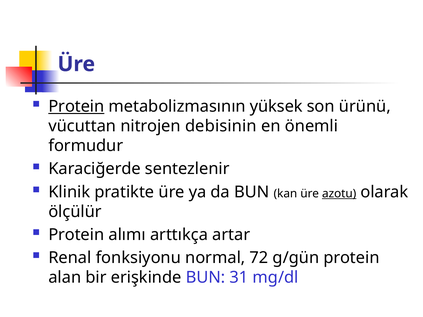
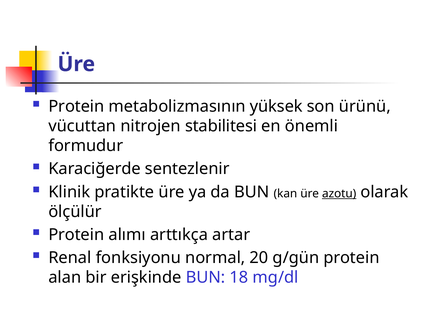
Protein at (76, 106) underline: present -> none
debisinin: debisinin -> stabilitesi
72: 72 -> 20
31: 31 -> 18
